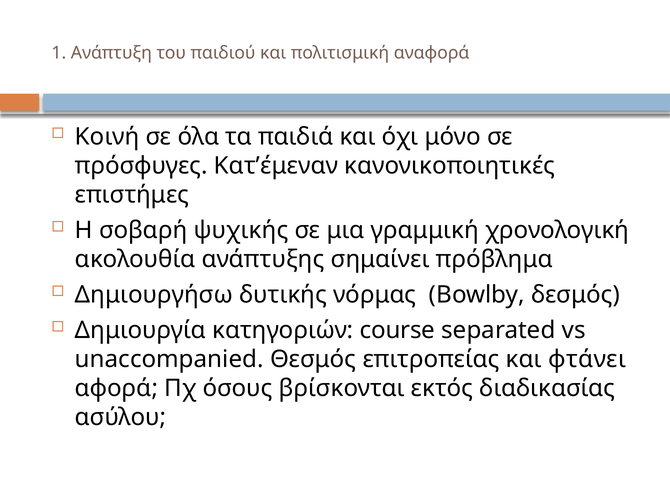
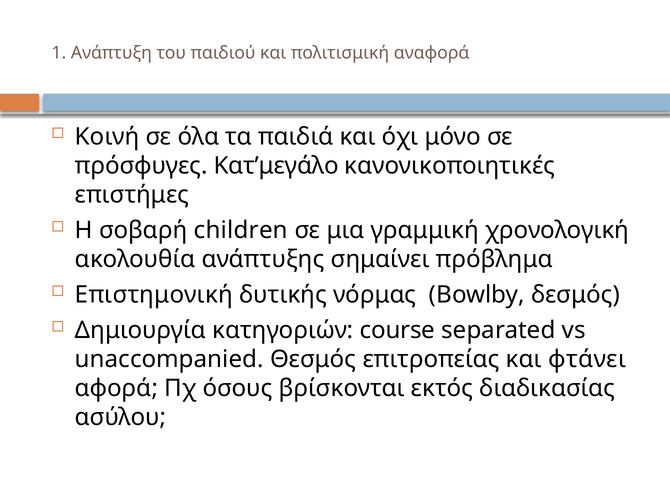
Κατ’έμεναν: Κατ’έμεναν -> Κατ’μεγάλο
ψυχικής: ψυχικής -> children
Δημιουργήσω: Δημιουργήσω -> Επιστημονική
